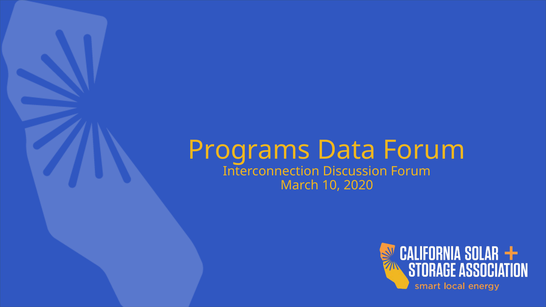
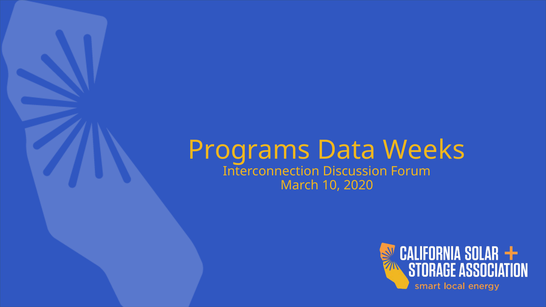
Data Forum: Forum -> Weeks
